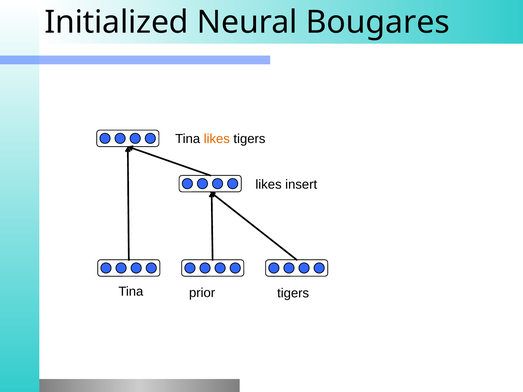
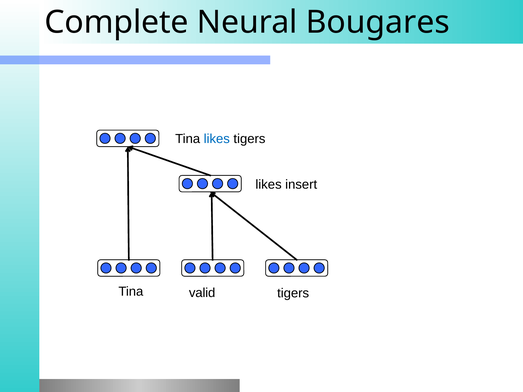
Initialized: Initialized -> Complete
likes at (217, 139) colour: orange -> blue
prior: prior -> valid
